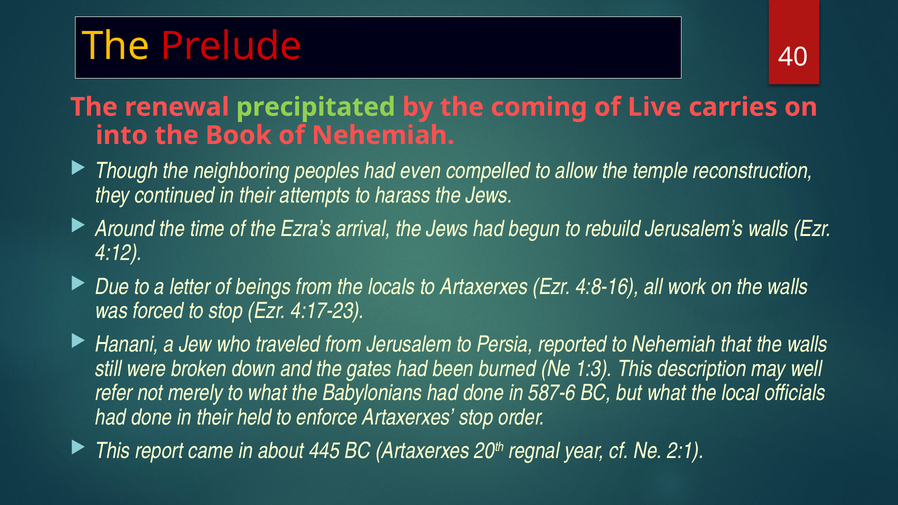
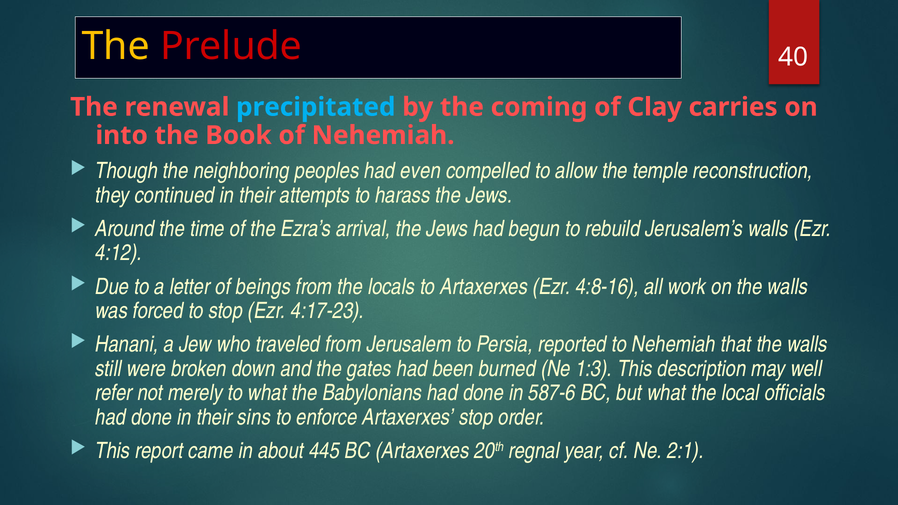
precipitated colour: light green -> light blue
Live: Live -> Clay
held: held -> sins
